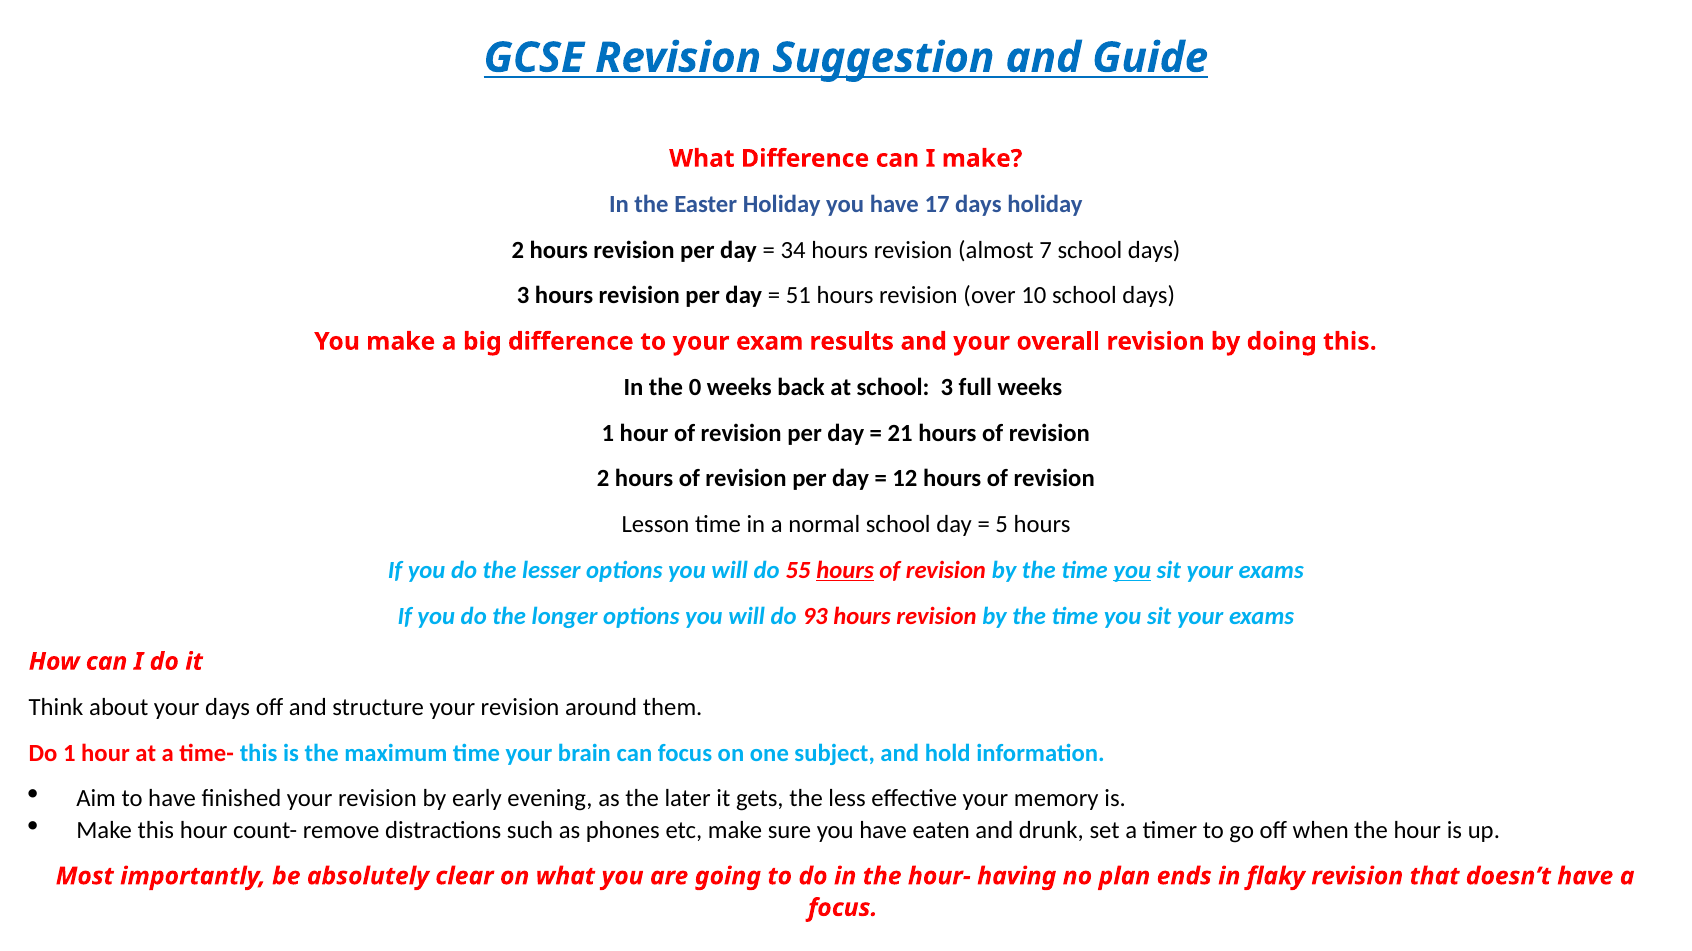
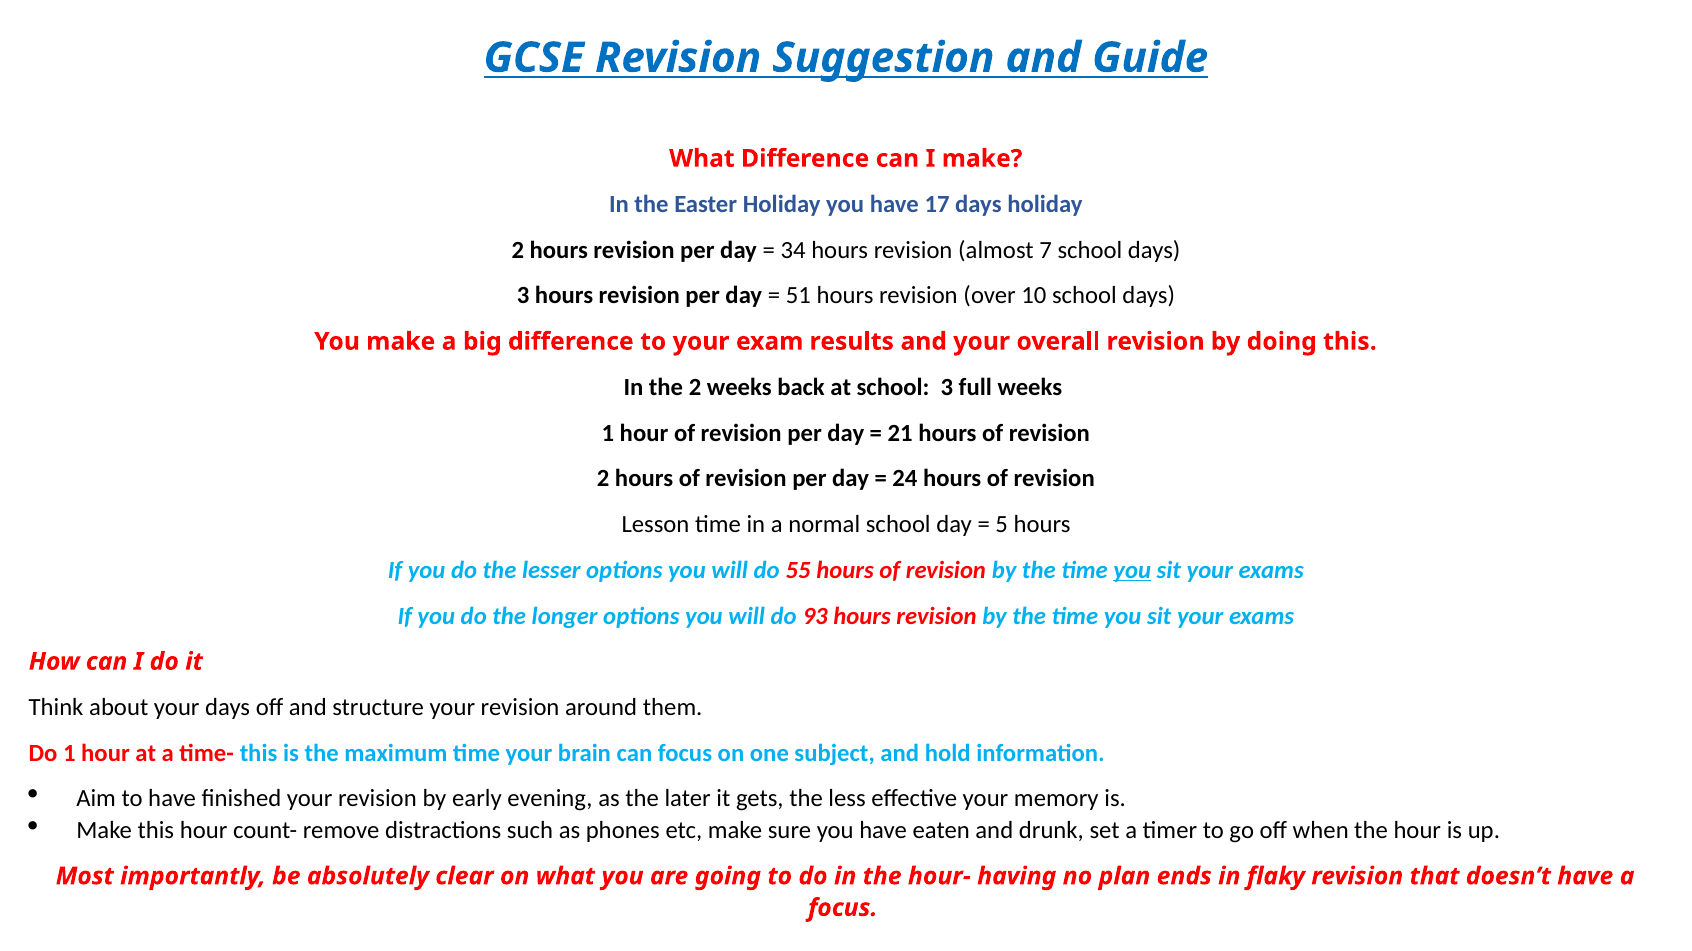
the 0: 0 -> 2
12: 12 -> 24
hours at (845, 571) underline: present -> none
